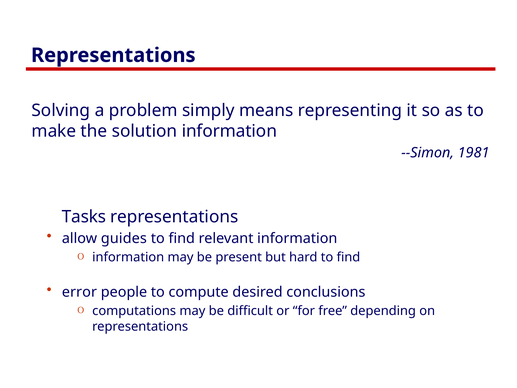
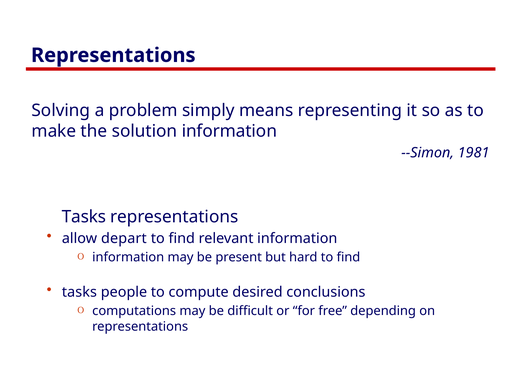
guides: guides -> depart
error at (79, 292): error -> tasks
